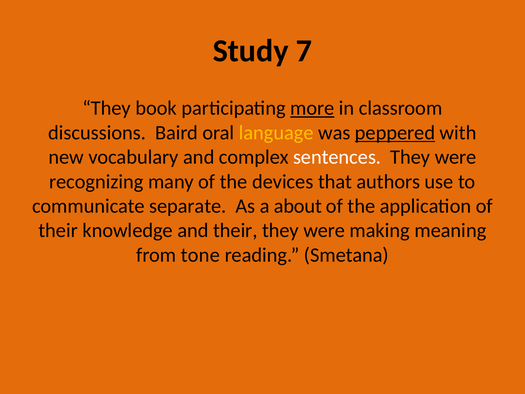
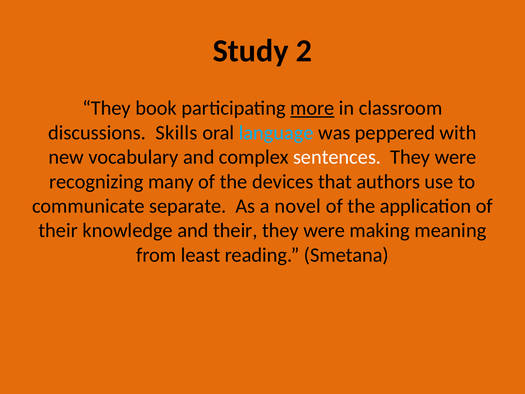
7: 7 -> 2
Baird: Baird -> Skills
language colour: yellow -> light blue
peppered underline: present -> none
about: about -> novel
tone: tone -> least
